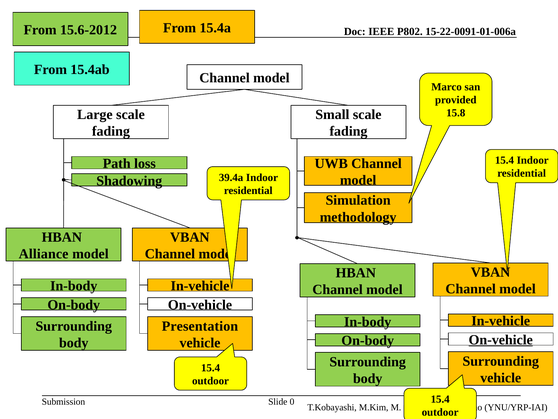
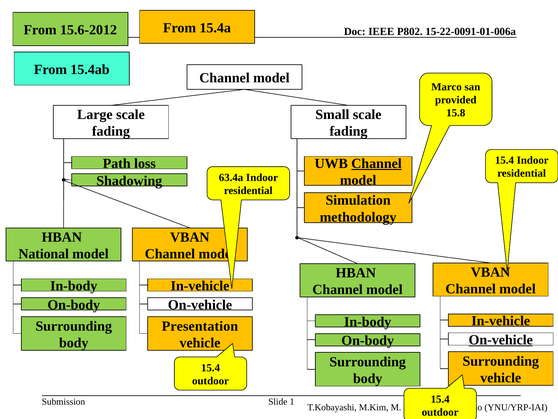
Channel at (377, 163) underline: none -> present
39.4a: 39.4a -> 63.4a
Alliance: Alliance -> National
0: 0 -> 1
